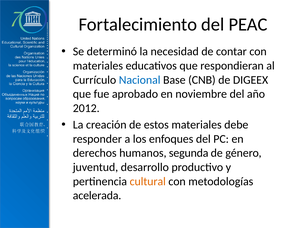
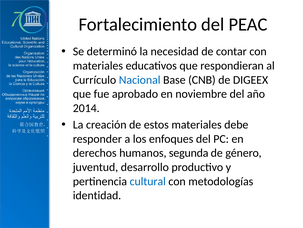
2012: 2012 -> 2014
cultural colour: orange -> blue
acelerada: acelerada -> identidad
